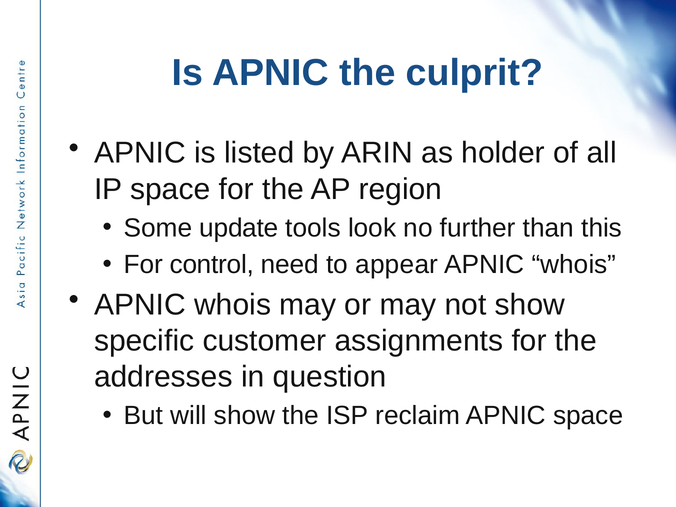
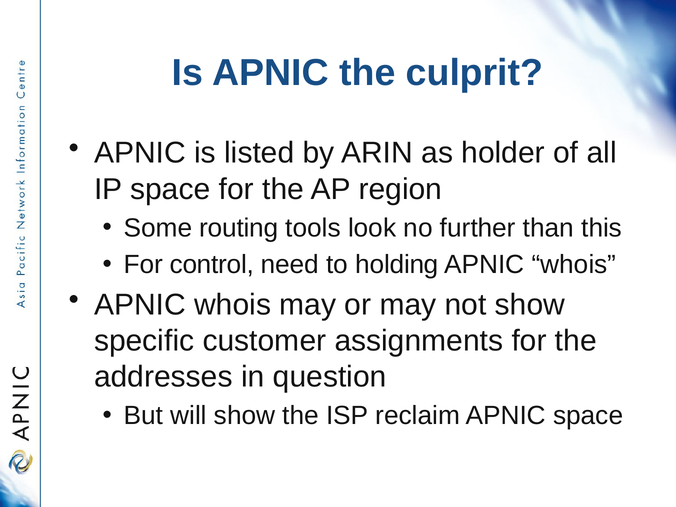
update: update -> routing
appear: appear -> holding
